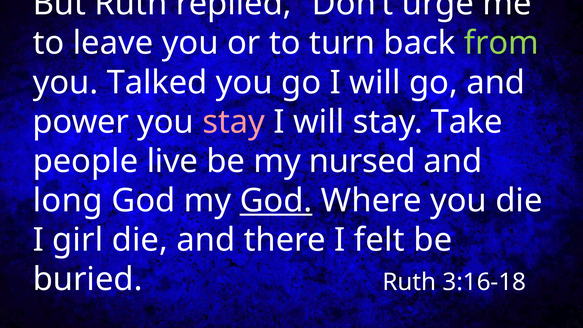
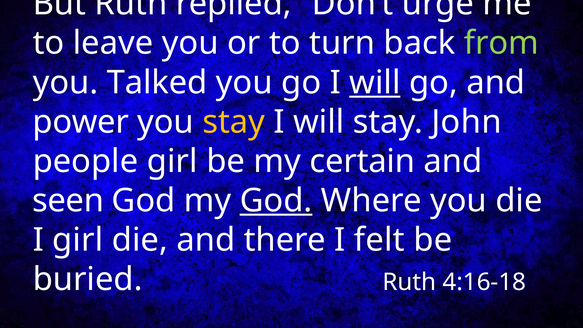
will at (375, 83) underline: none -> present
stay at (234, 122) colour: pink -> yellow
Take: Take -> John
people live: live -> girl
nursed: nursed -> certain
long: long -> seen
3:16-18: 3:16-18 -> 4:16-18
